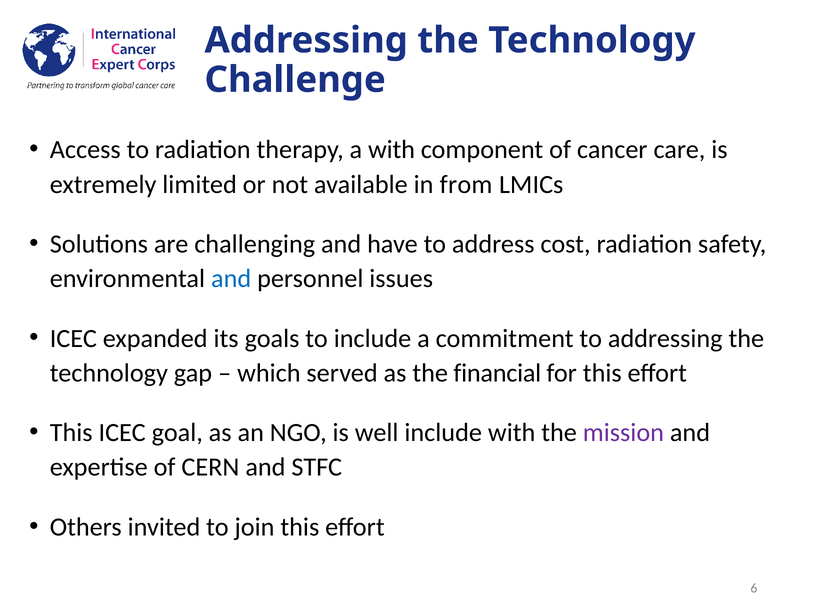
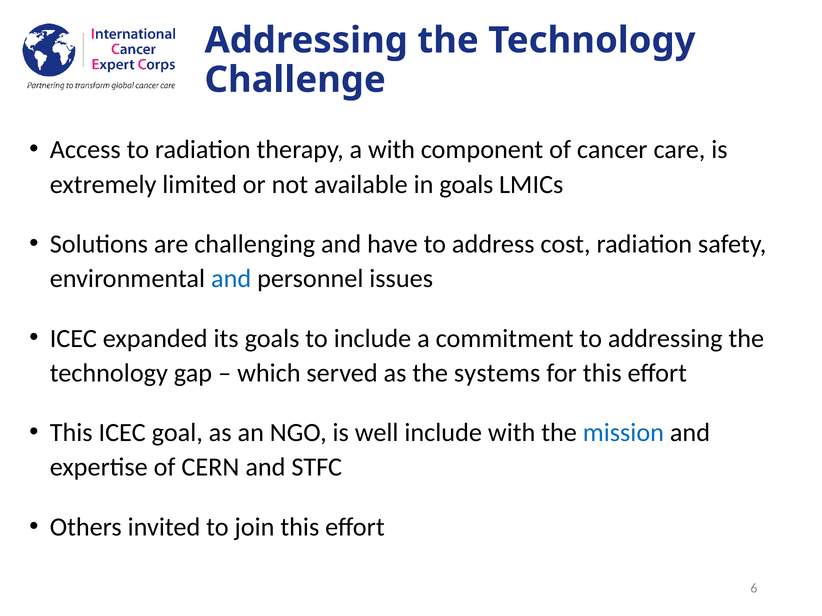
in from: from -> goals
financial: financial -> systems
mission colour: purple -> blue
